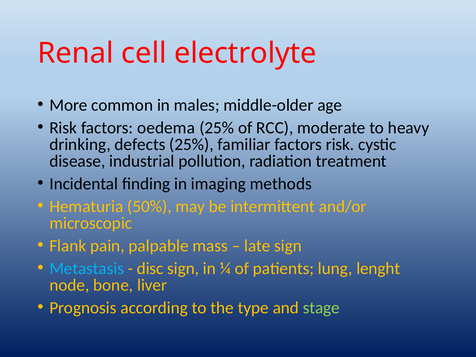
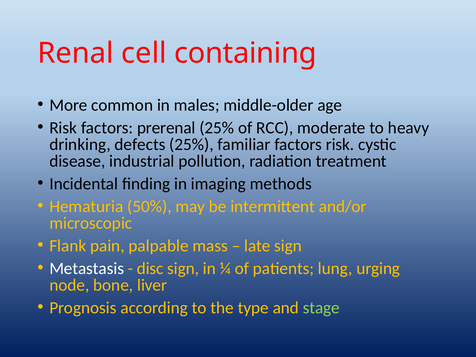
electrolyte: electrolyte -> containing
oedema: oedema -> prerenal
Metastasis colour: light blue -> white
lenght: lenght -> urging
